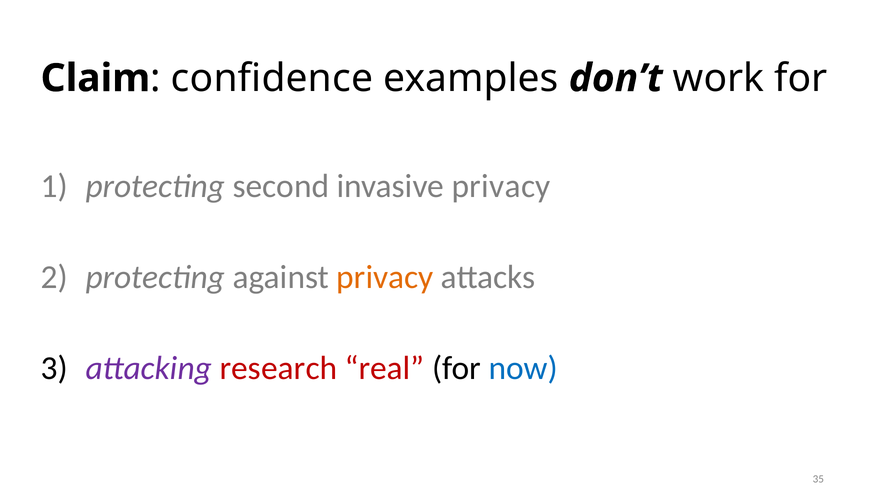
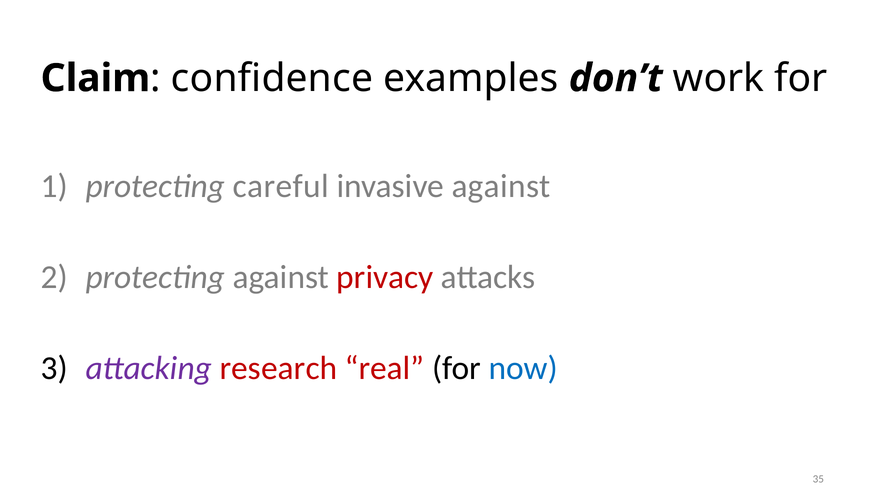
second: second -> careful
invasive privacy: privacy -> against
privacy at (385, 277) colour: orange -> red
